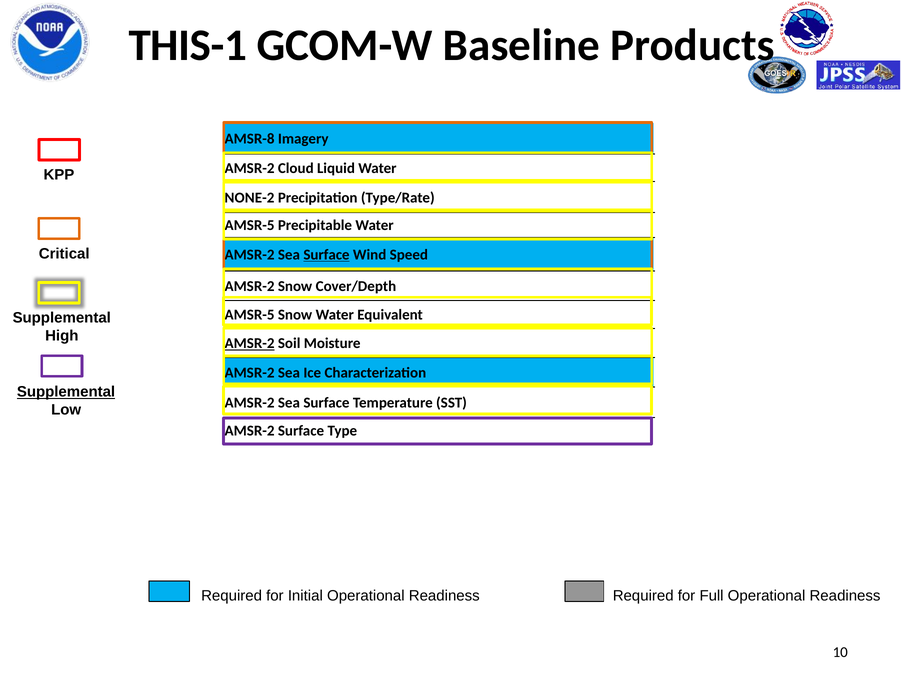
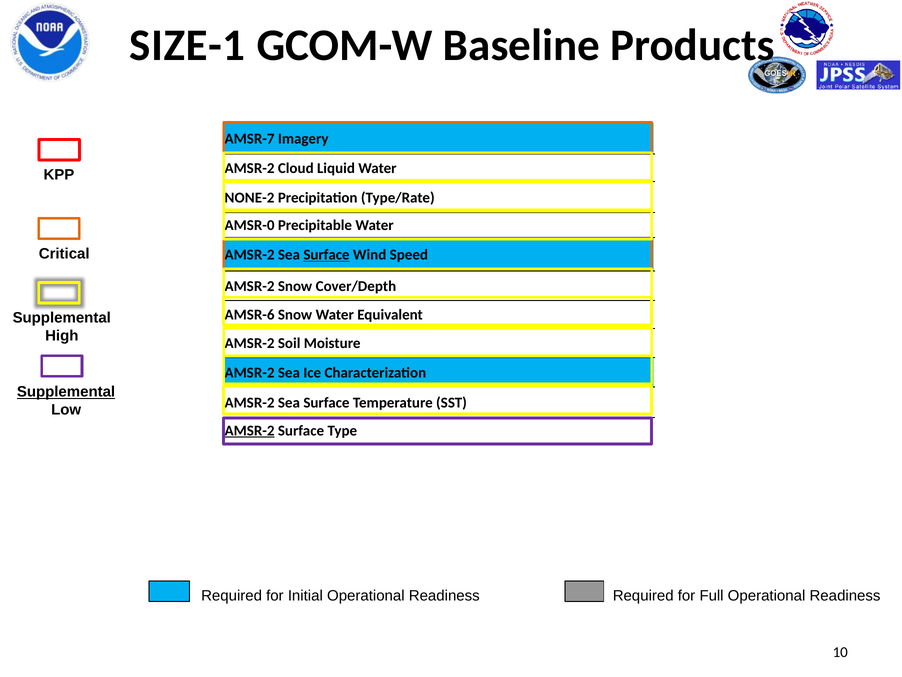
THIS-1: THIS-1 -> SIZE-1
AMSR-8: AMSR-8 -> AMSR-7
AMSR-5 at (250, 225): AMSR-5 -> AMSR-0
AMSR-5 at (250, 315): AMSR-5 -> AMSR-6
AMSR-2 at (250, 343) underline: present -> none
AMSR-2 at (250, 430) underline: none -> present
